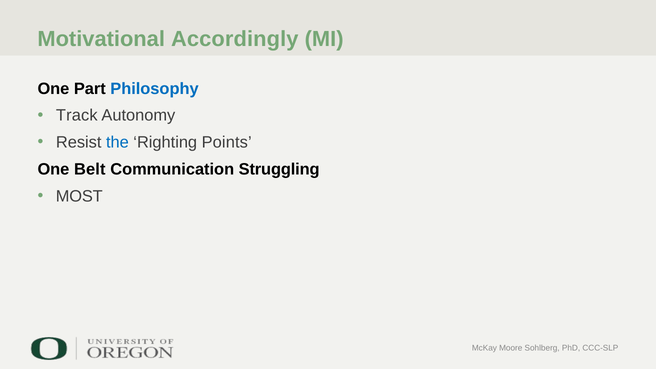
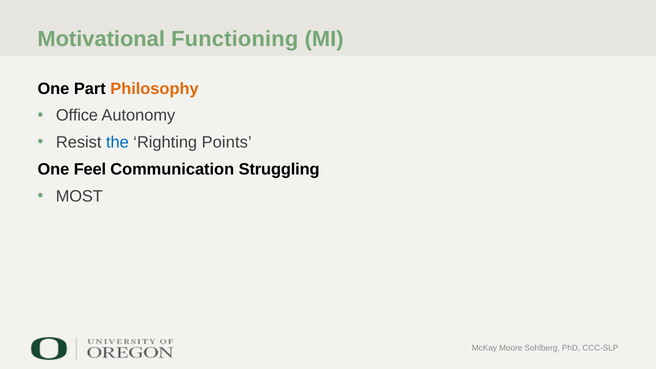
Accordingly: Accordingly -> Functioning
Philosophy colour: blue -> orange
Track: Track -> Office
Belt: Belt -> Feel
